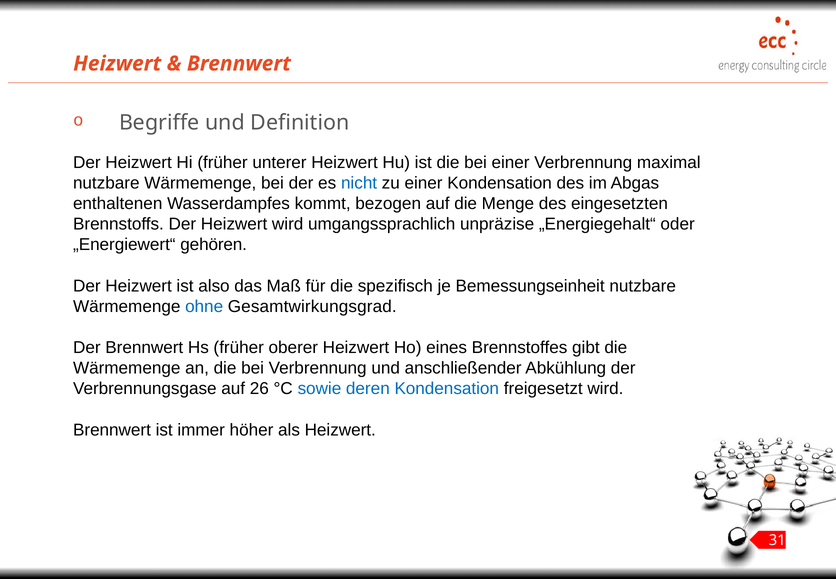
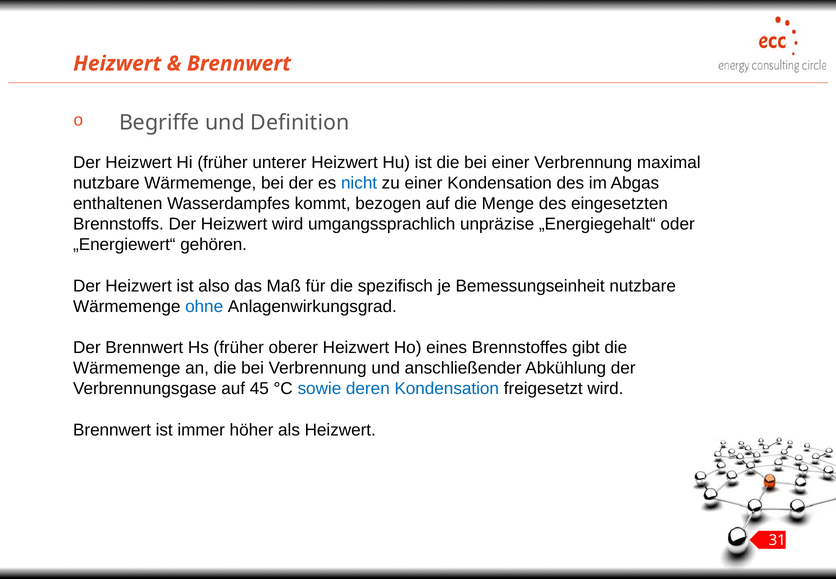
Gesamtwirkungsgrad: Gesamtwirkungsgrad -> Anlagenwirkungsgrad
26: 26 -> 45
